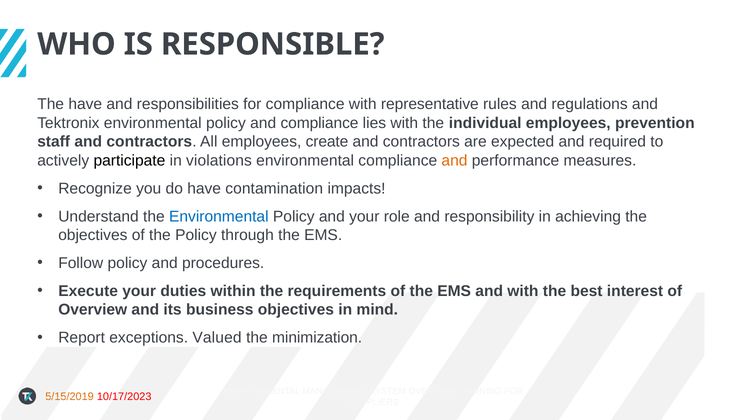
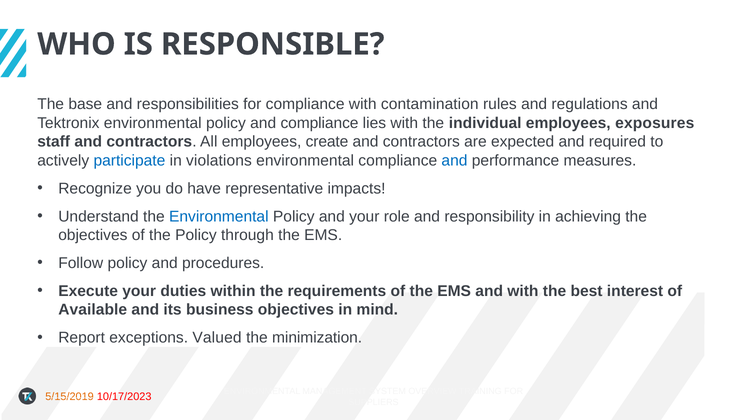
The have: have -> base
representative: representative -> contamination
prevention: prevention -> exposures
participate colour: black -> blue
and at (454, 160) colour: orange -> blue
contamination: contamination -> representative
Overview at (93, 310): Overview -> Available
